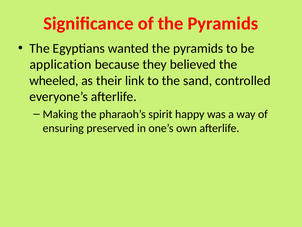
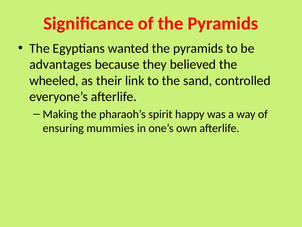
application: application -> advantages
preserved: preserved -> mummies
